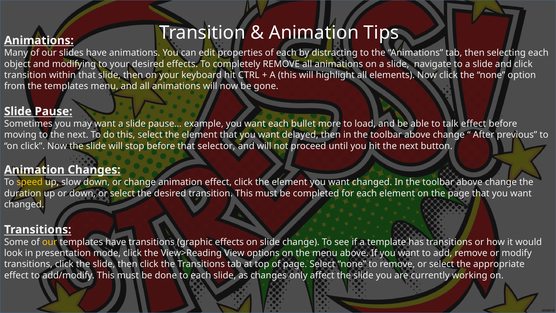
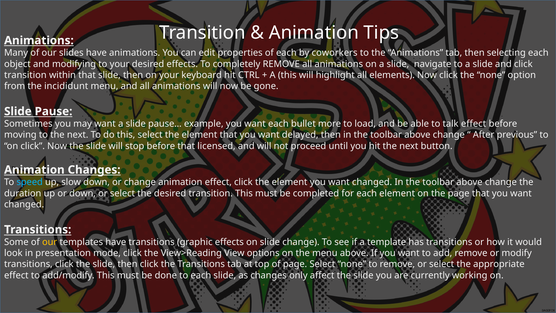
distracting: distracting -> coworkers
the templates: templates -> incididunt
selector: selector -> licensed
speed colour: yellow -> light blue
